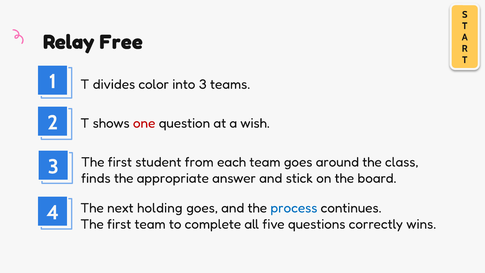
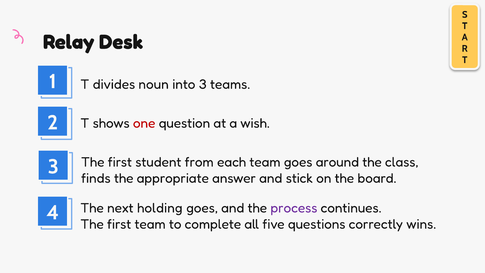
Free: Free -> Desk
color: color -> noun
process colour: blue -> purple
